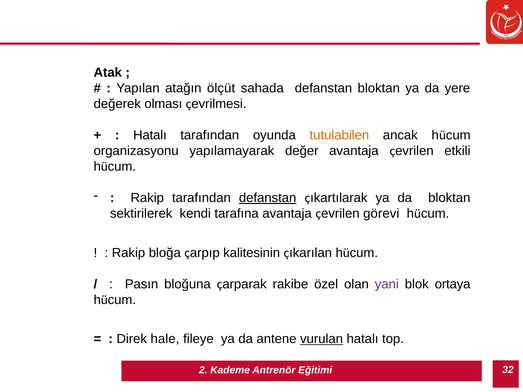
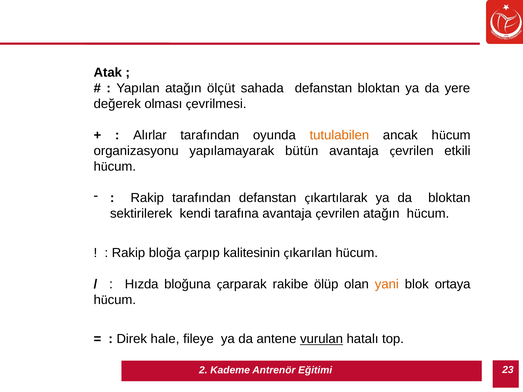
Hatalı at (150, 135): Hatalı -> Alırlar
değer: değer -> bütün
defanstan at (268, 198) underline: present -> none
çevrilen görevi: görevi -> atağın
Pasın: Pasın -> Hızda
özel: özel -> ölüp
yani colour: purple -> orange
32: 32 -> 23
